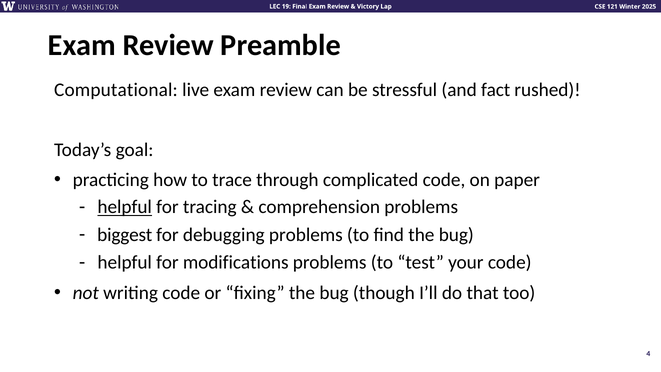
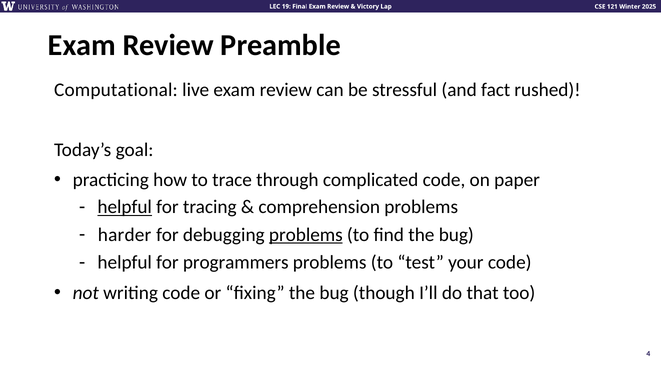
biggest: biggest -> harder
problems at (306, 235) underline: none -> present
modifications: modifications -> programmers
